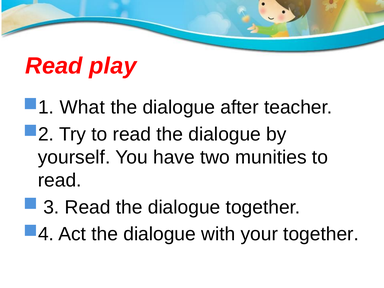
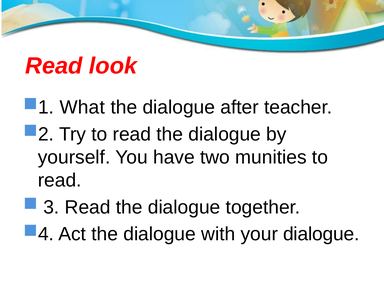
play: play -> look
your together: together -> dialogue
